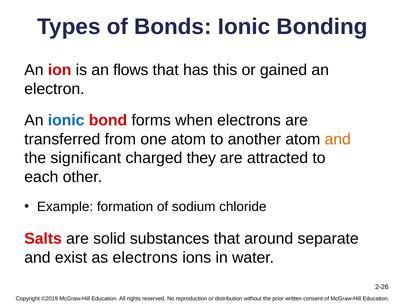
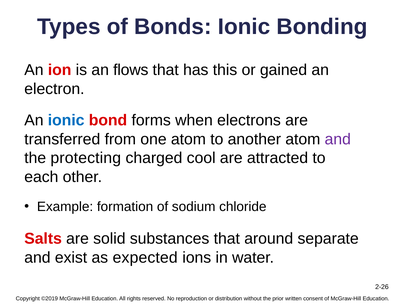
and at (338, 139) colour: orange -> purple
significant: significant -> protecting
they: they -> cool
as electrons: electrons -> expected
